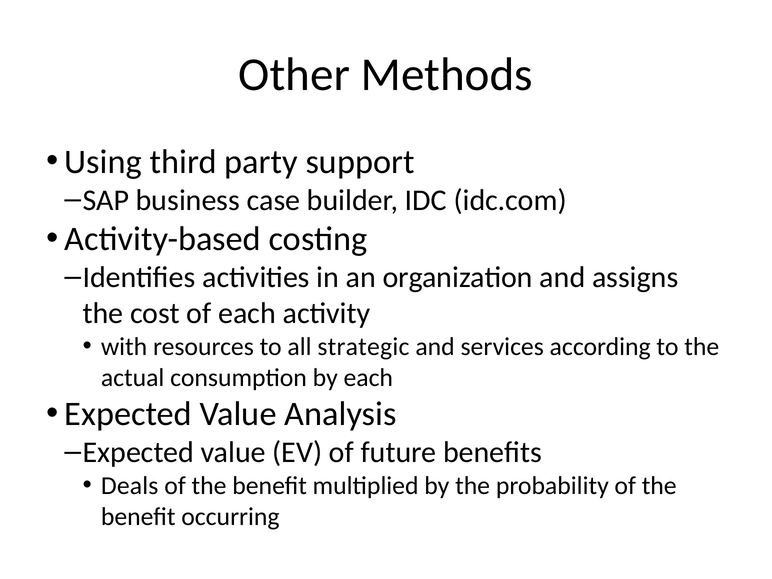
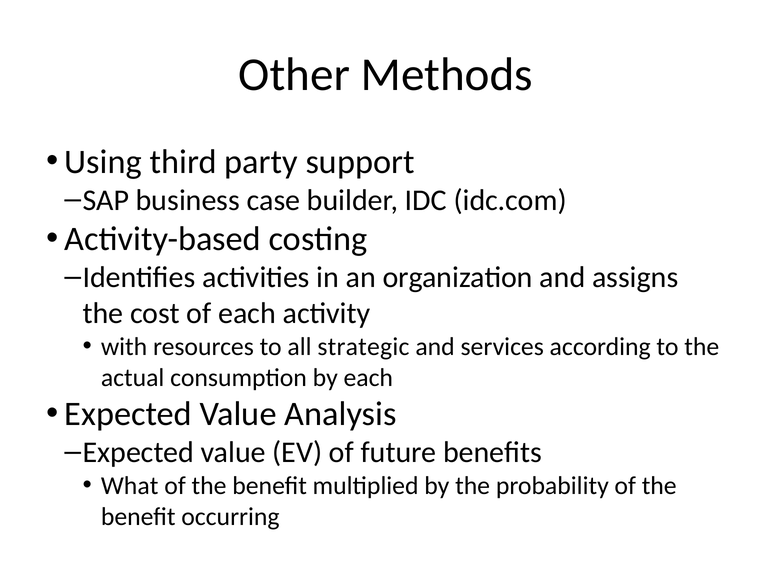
Deals: Deals -> What
